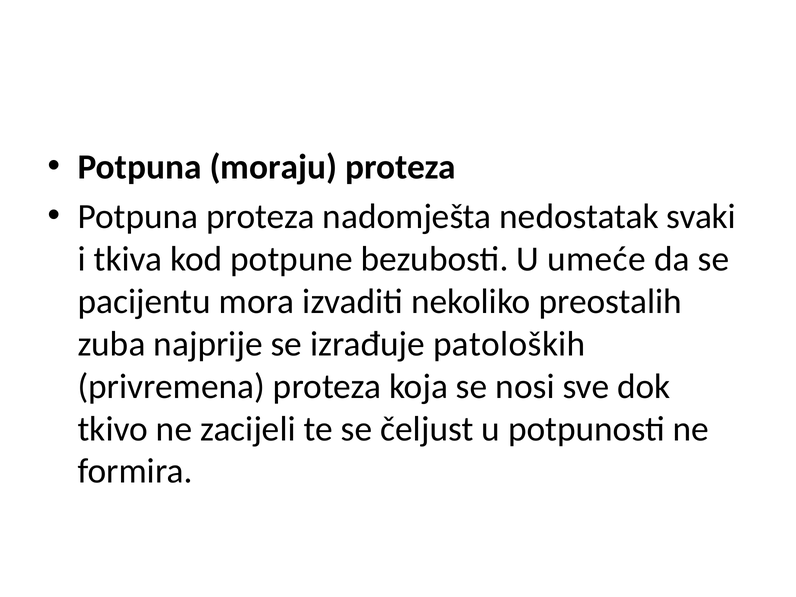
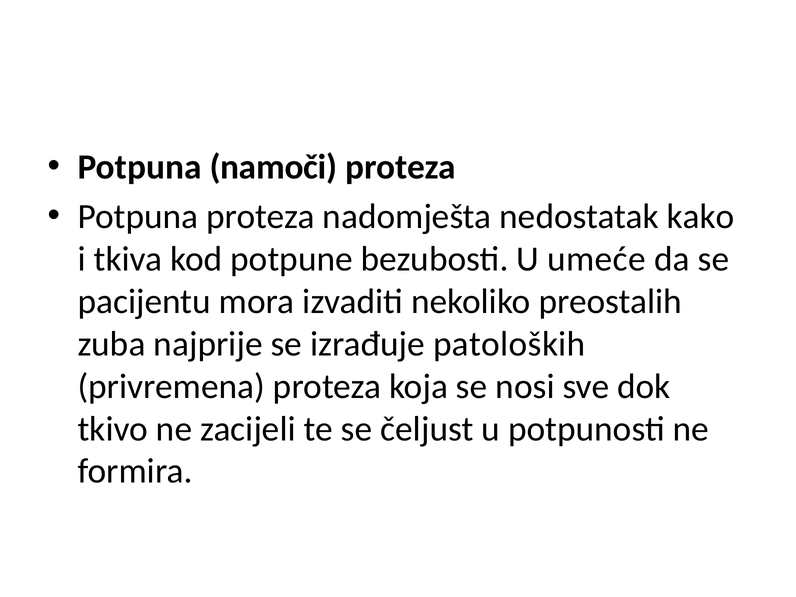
moraju: moraju -> namoči
svaki: svaki -> kako
